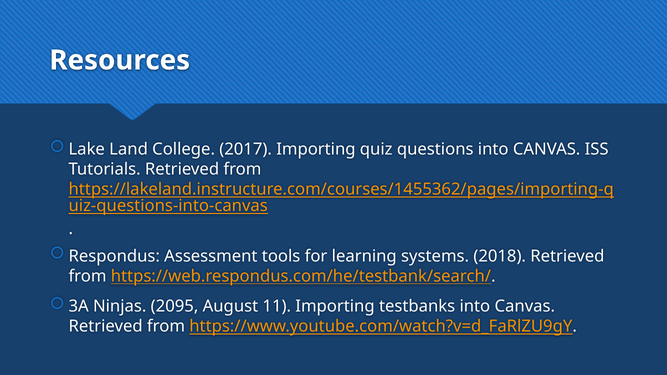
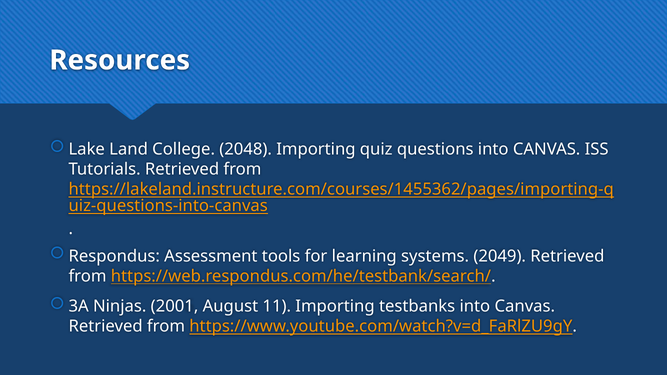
2017: 2017 -> 2048
2018: 2018 -> 2049
2095: 2095 -> 2001
